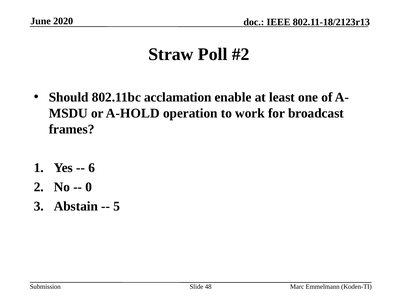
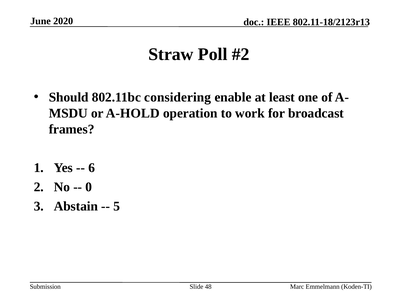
acclamation: acclamation -> considering
